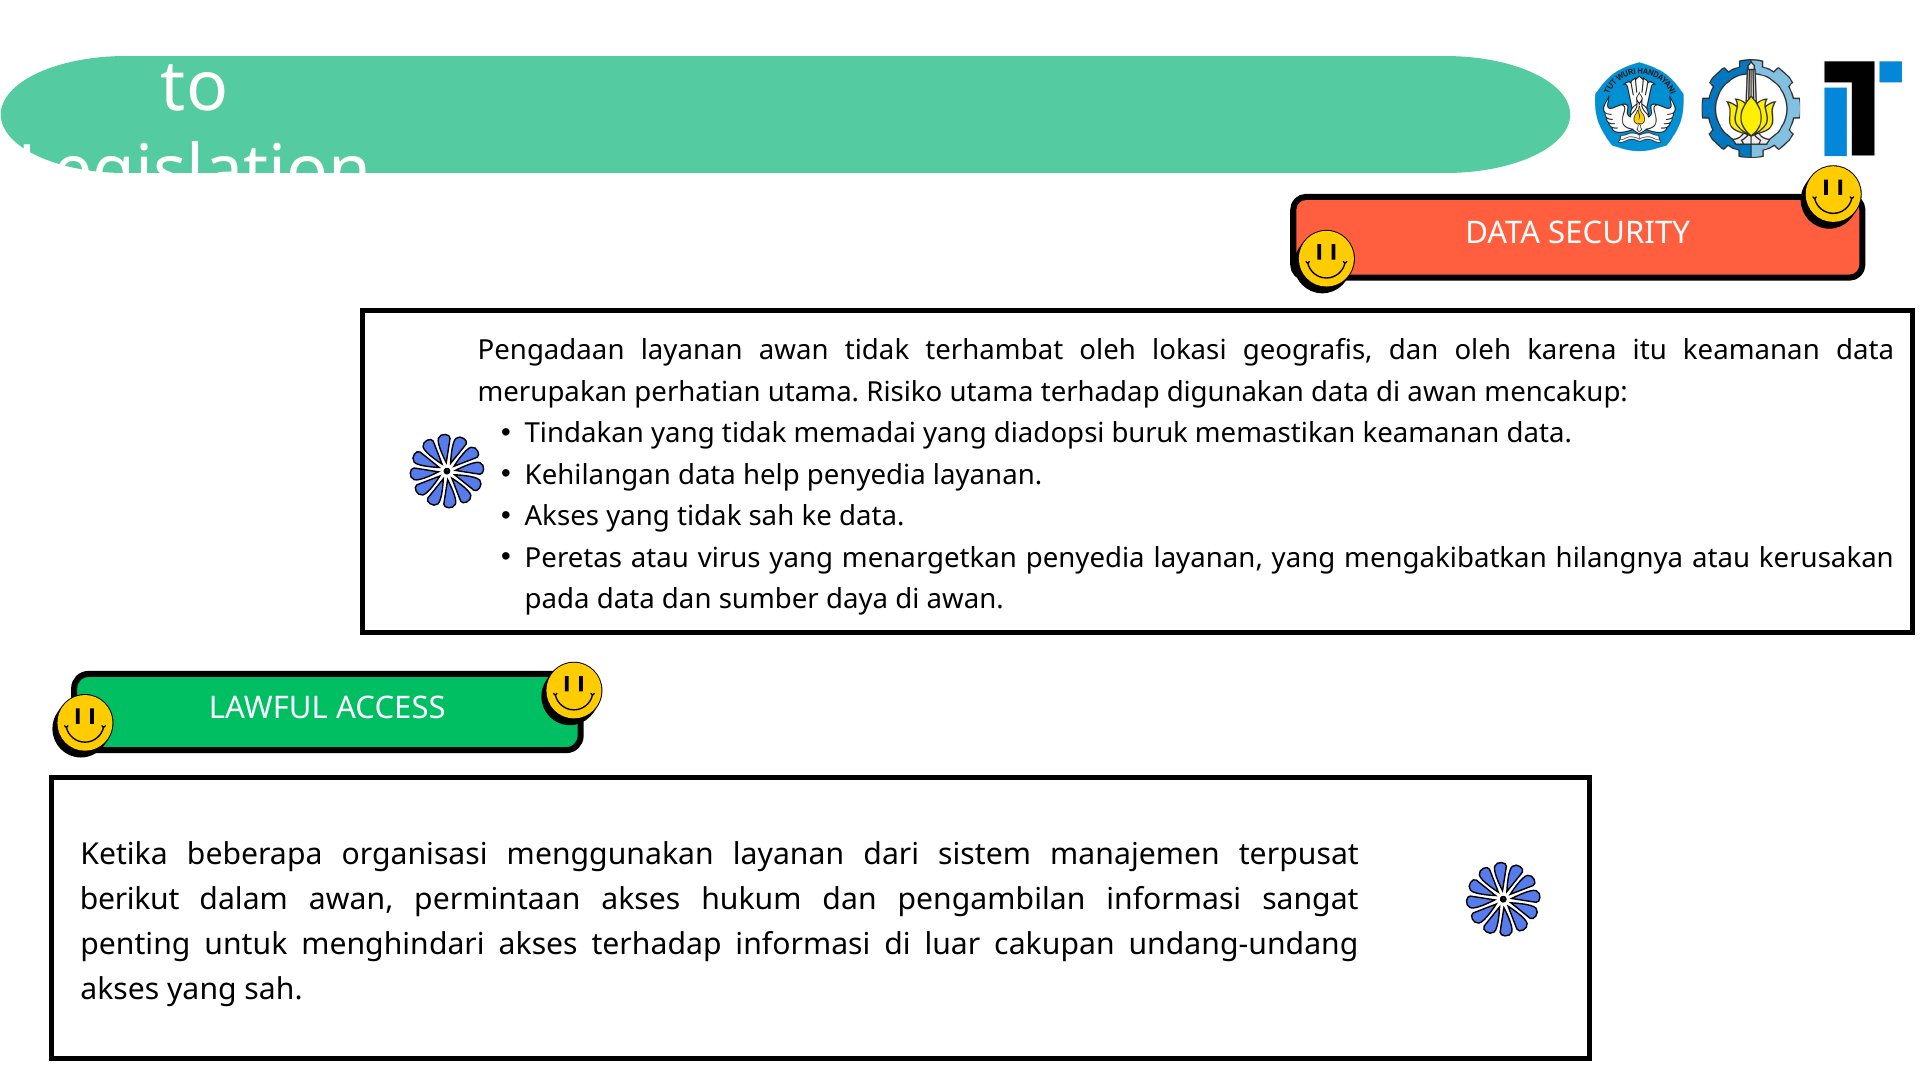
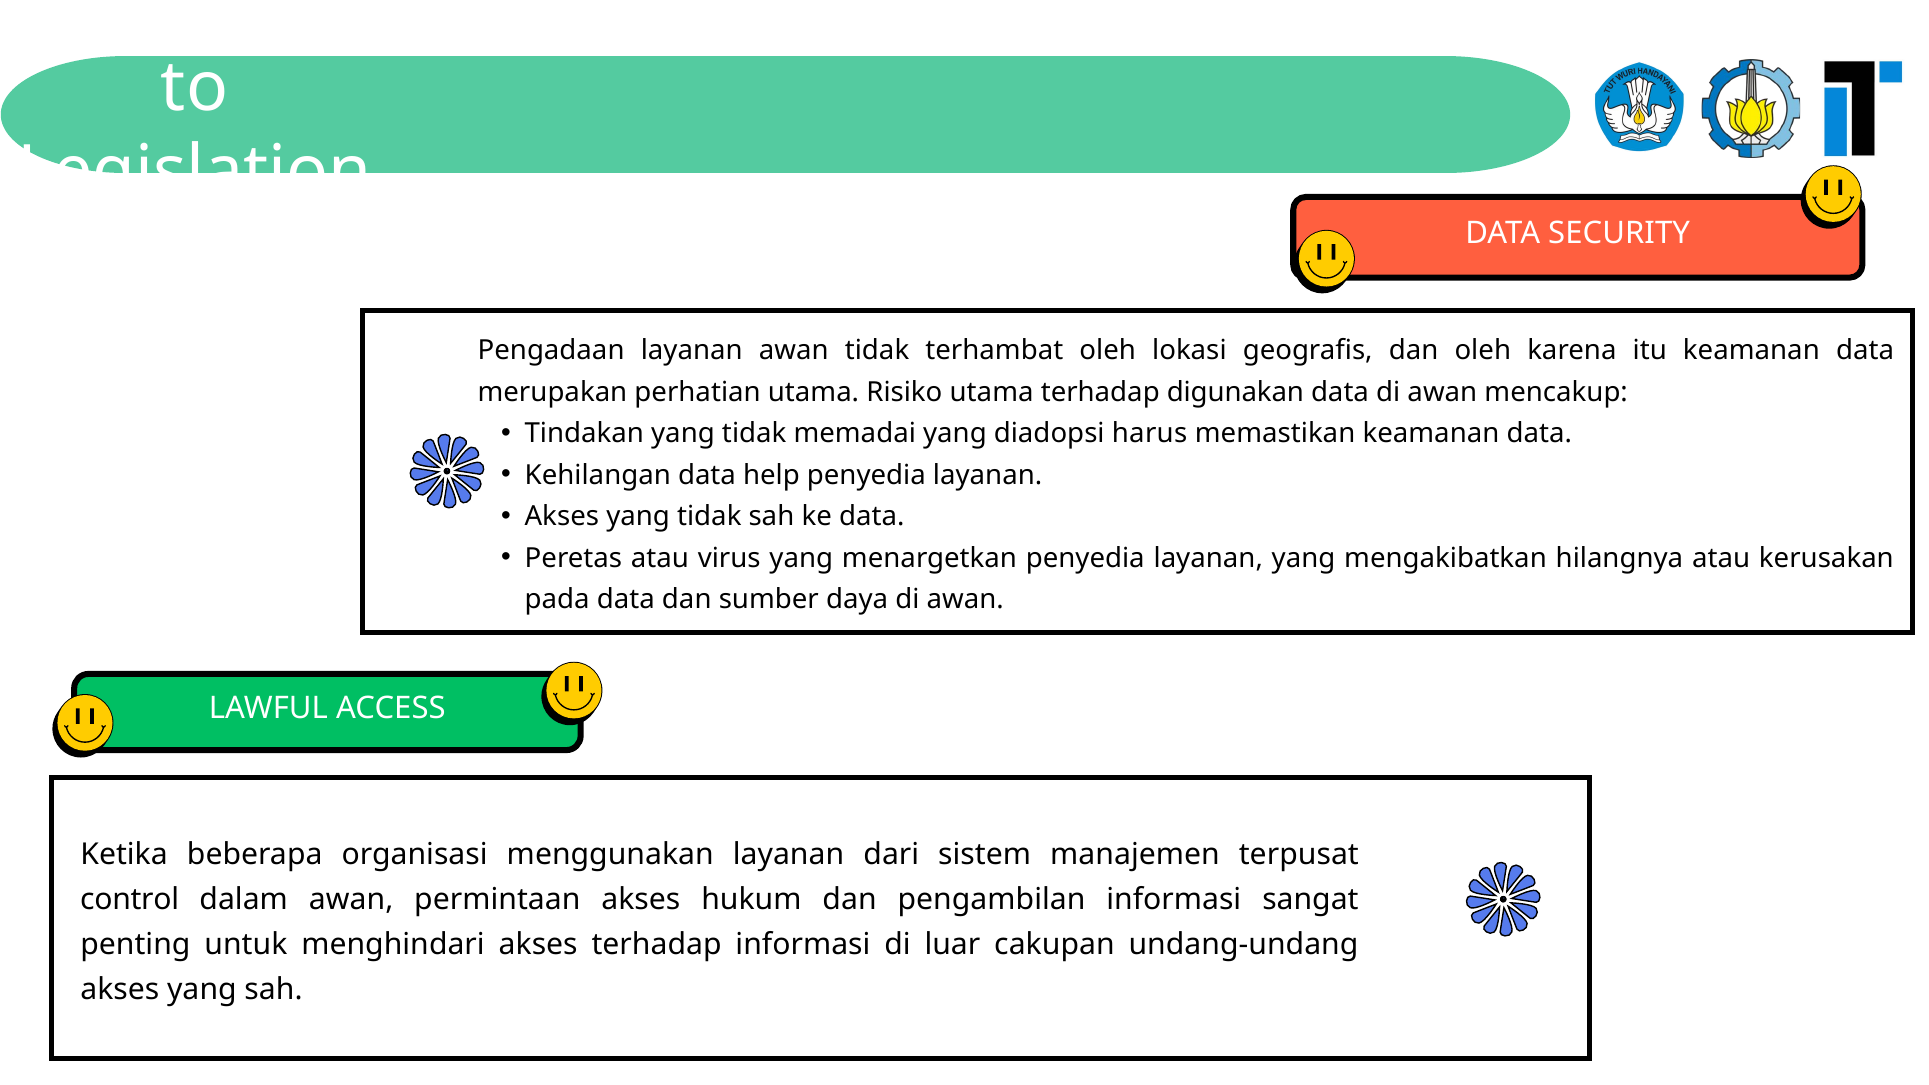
buruk: buruk -> harus
berikut: berikut -> control
